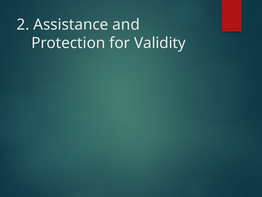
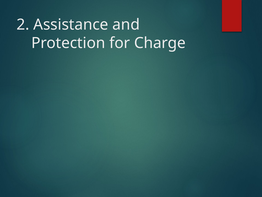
Validity: Validity -> Charge
